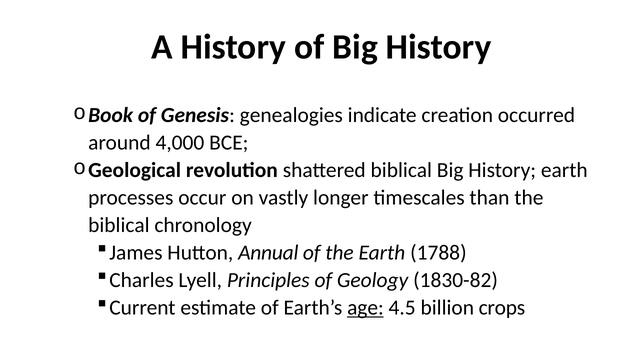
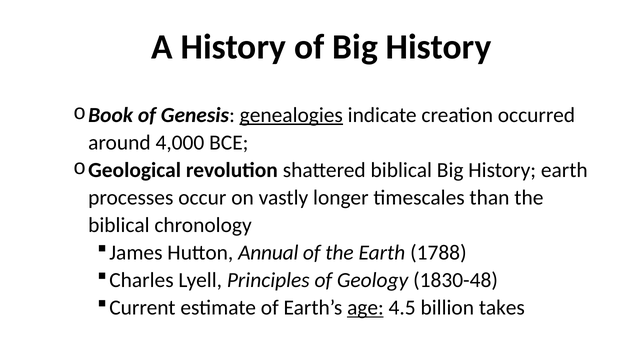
genealogies underline: none -> present
1830-82: 1830-82 -> 1830-48
crops: crops -> takes
